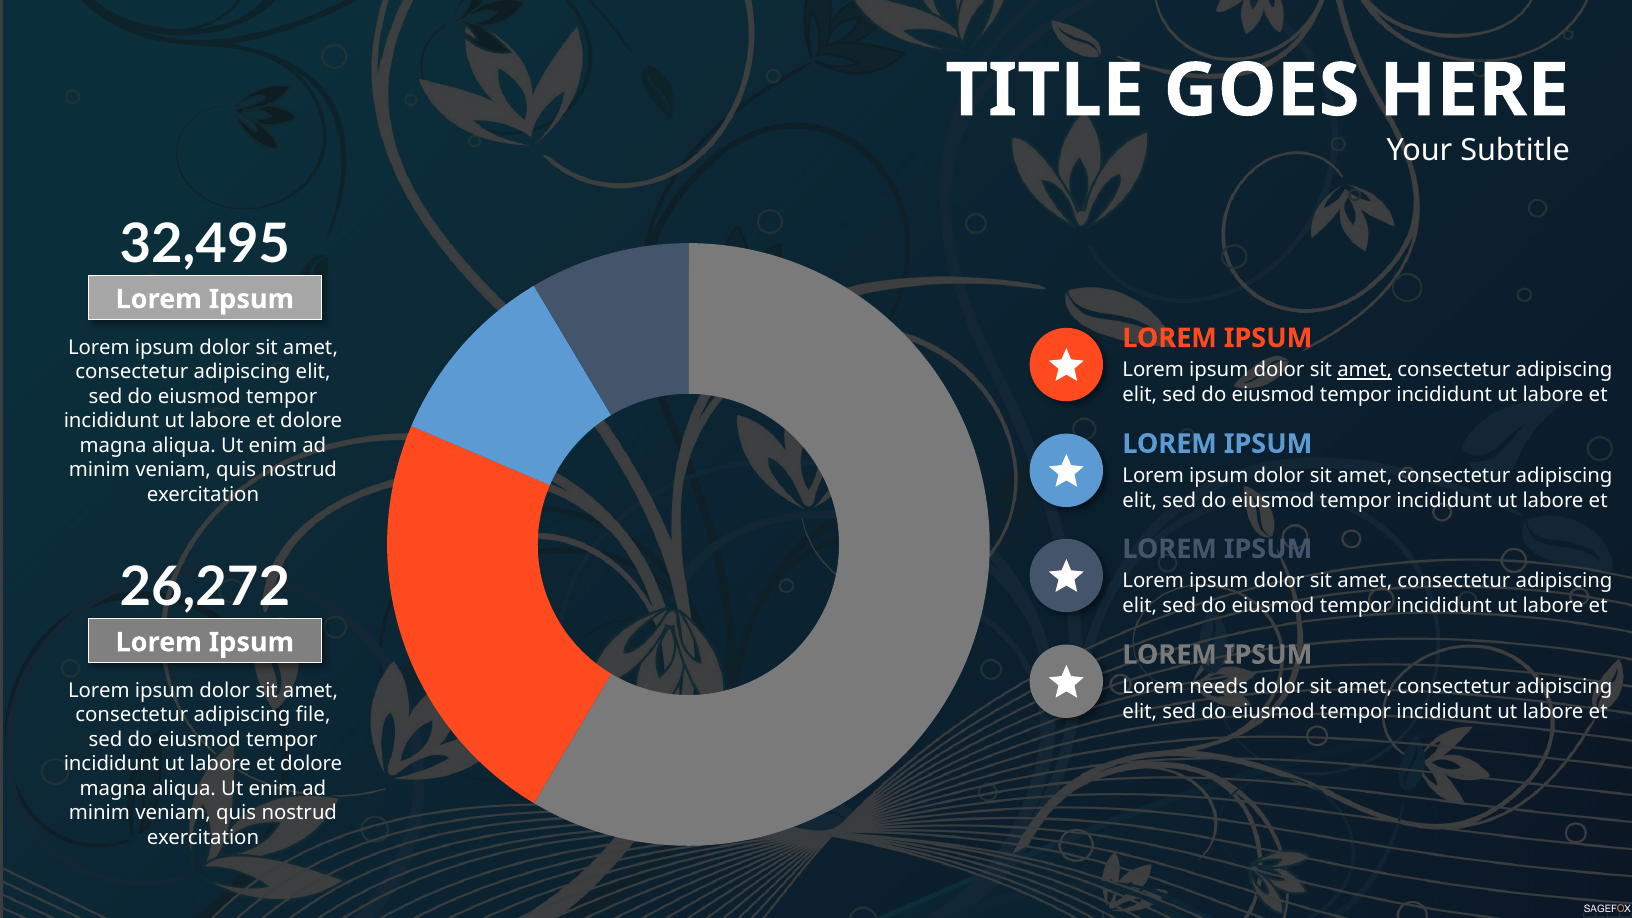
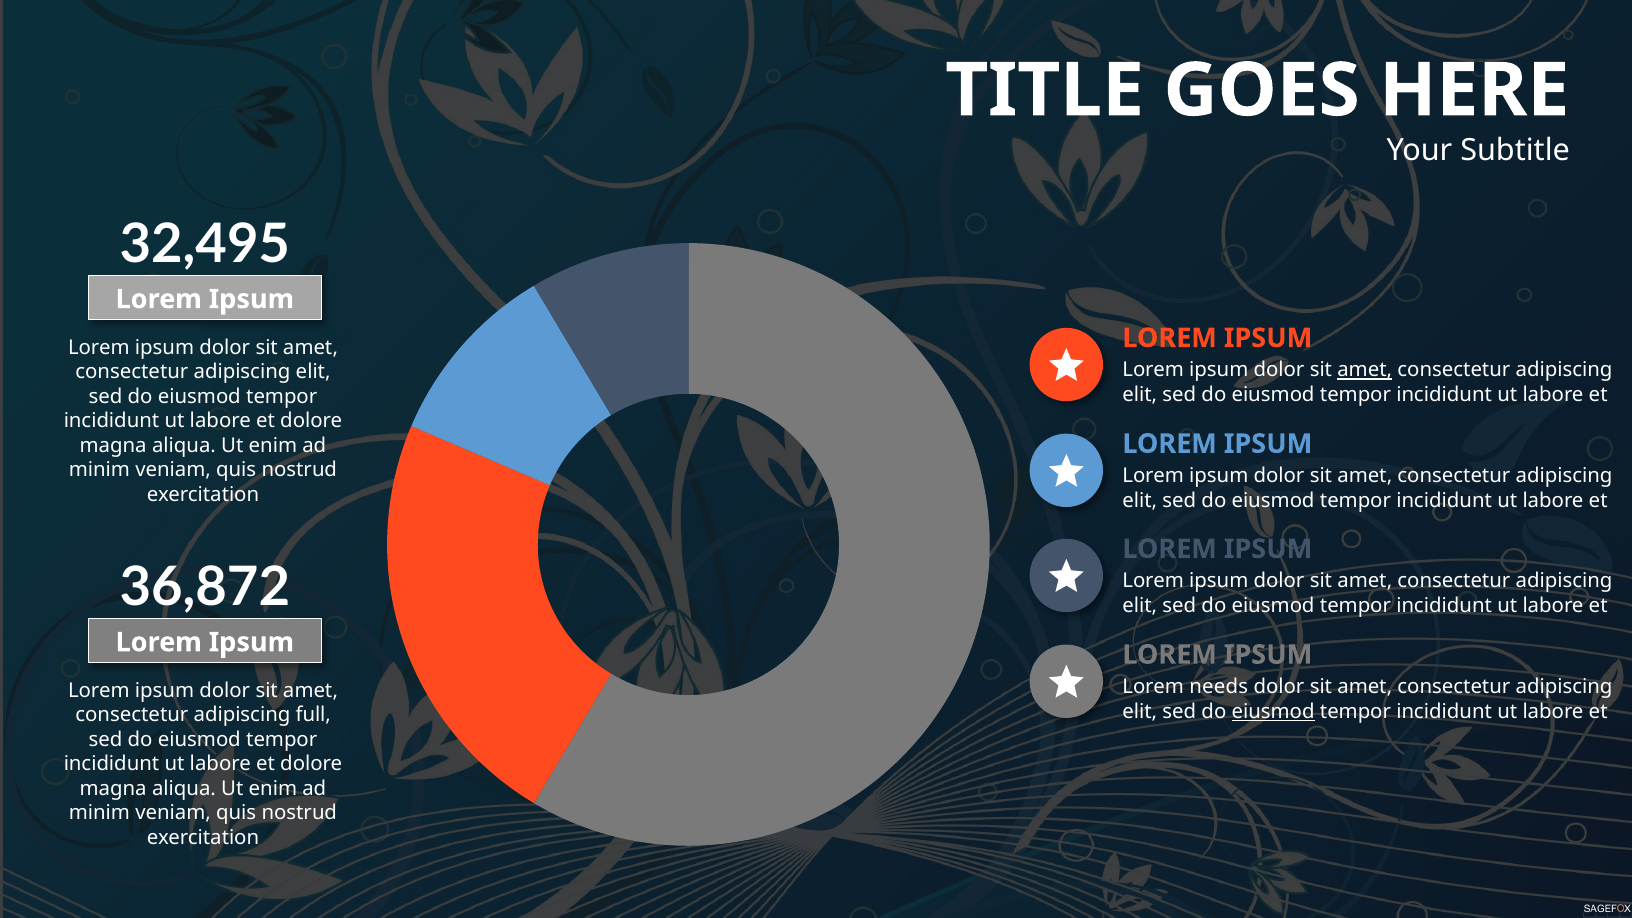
26,272: 26,272 -> 36,872
eiusmod at (1273, 711) underline: none -> present
file: file -> full
